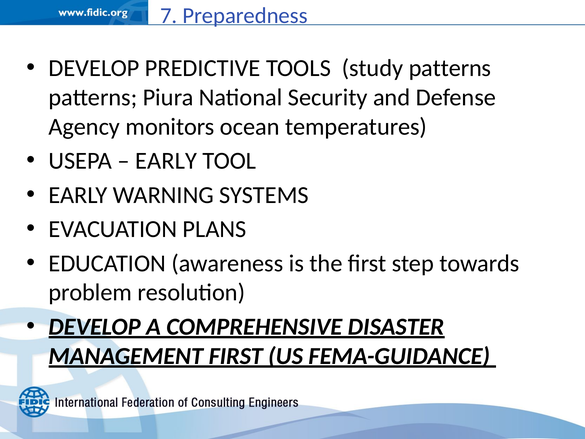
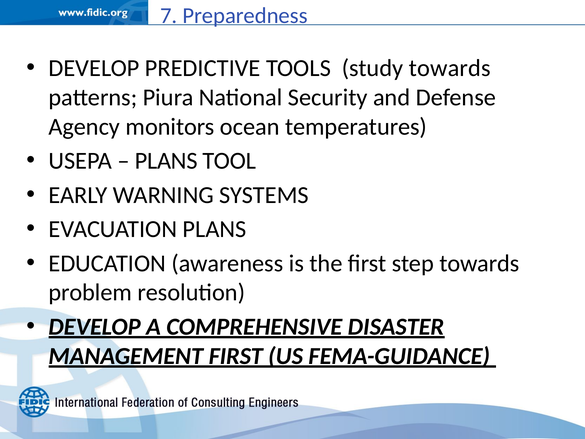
study patterns: patterns -> towards
EARLY at (166, 161): EARLY -> PLANS
